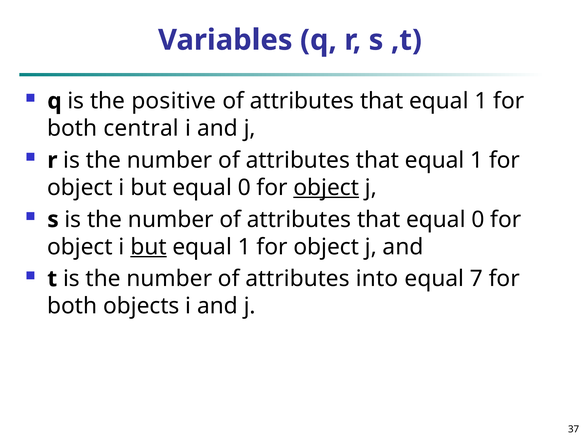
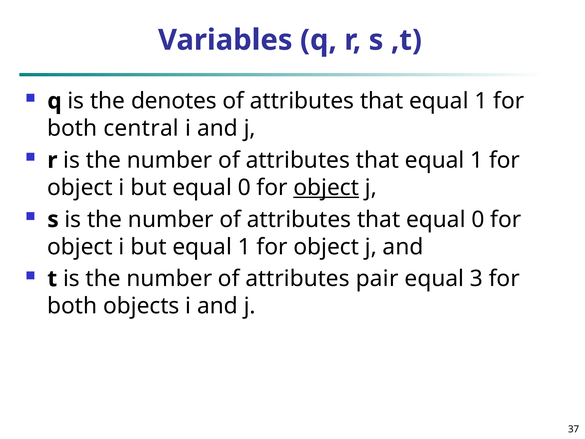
positive: positive -> denotes
but at (149, 247) underline: present -> none
into: into -> pair
7: 7 -> 3
